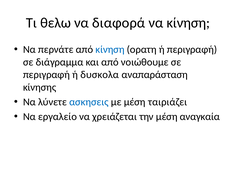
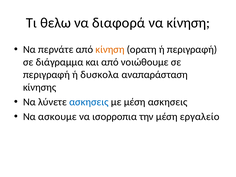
κίνηση at (110, 50) colour: blue -> orange
μέση ταιριάζει: ταιριάζει -> ασκησεις
εργαλείο: εργαλείο -> ασκουμε
χρειάζεται: χρειάζεται -> ισορροπια
αναγκαία: αναγκαία -> εργαλείο
